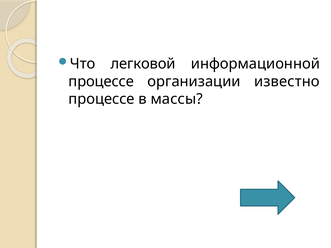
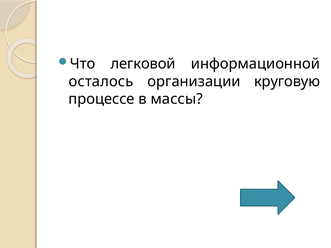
процессе at (101, 82): процессе -> осталось
известно: известно -> круговую
